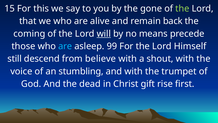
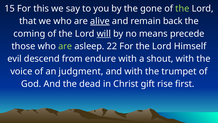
alive underline: none -> present
are at (65, 46) colour: light blue -> light green
99: 99 -> 22
still: still -> evil
believe: believe -> endure
stumbling: stumbling -> judgment
